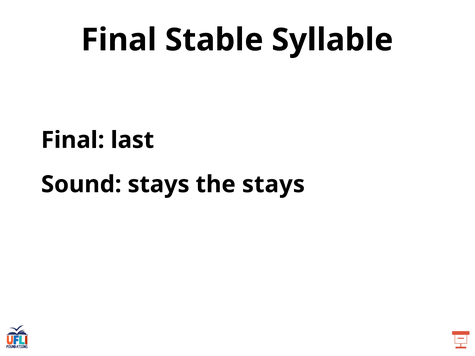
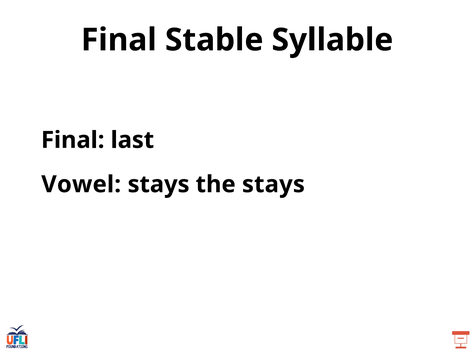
Sound: Sound -> Vowel
